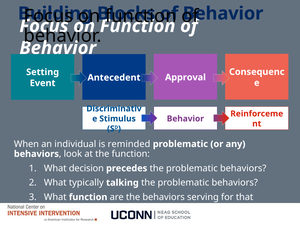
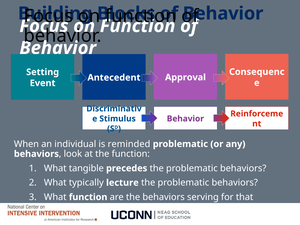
decision: decision -> tangible
talking: talking -> lecture
